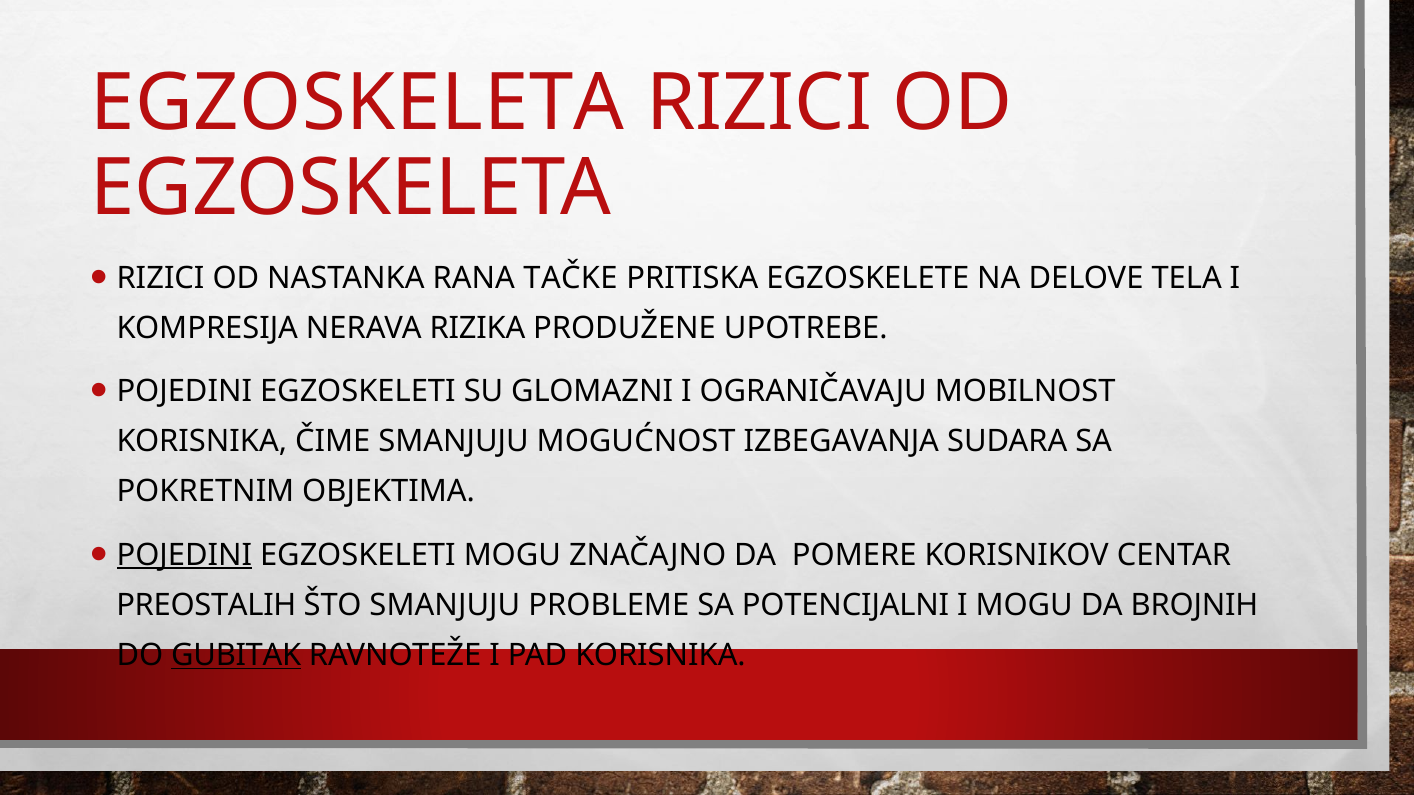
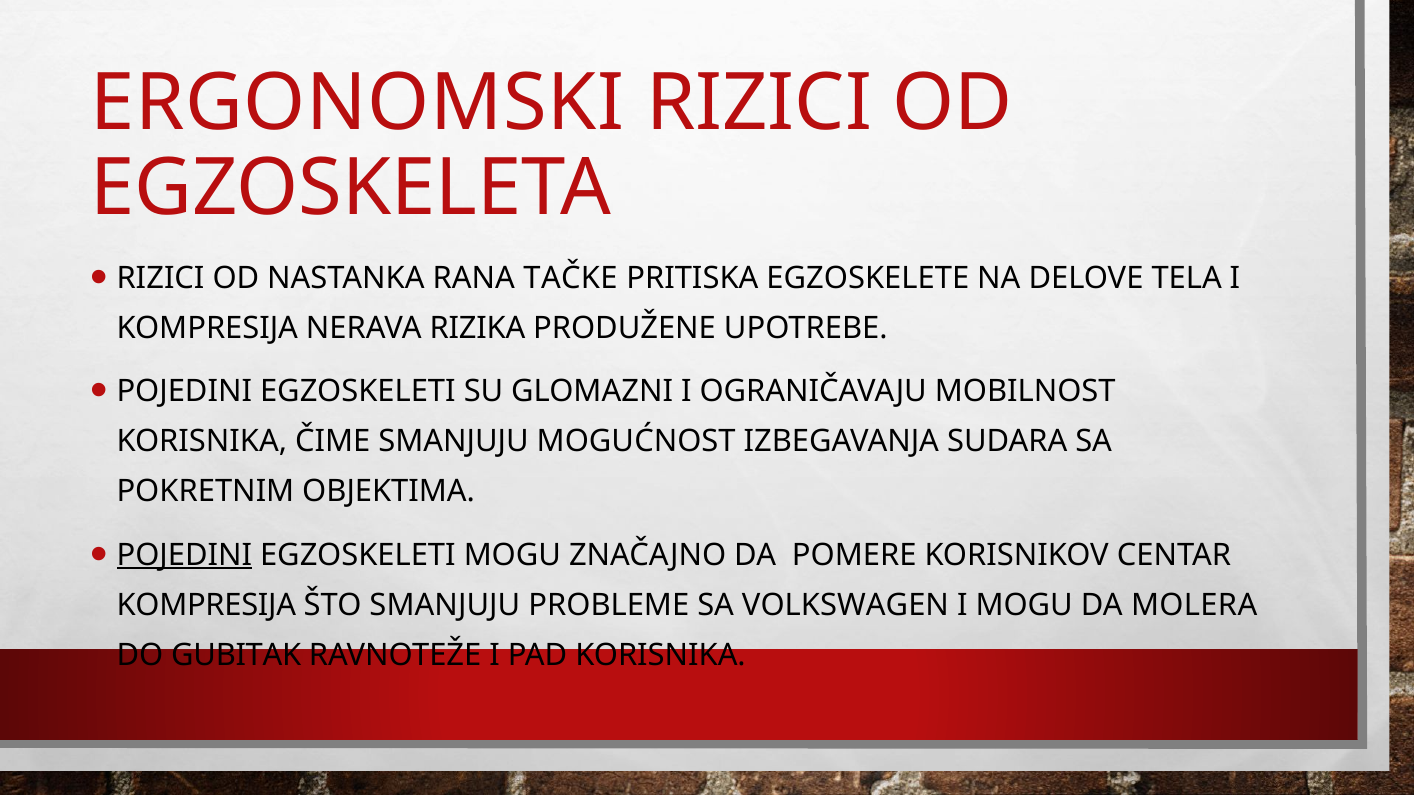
EGZOSKELETA at (357, 103): EGZOSKELETA -> ERGONOMSKI
PREOSTALIH at (206, 605): PREOSTALIH -> KOMPRESIJA
POTENCIJALNI: POTENCIJALNI -> VOLKSWAGEN
BROJNIH: BROJNIH -> MOLERA
GUBITAK underline: present -> none
